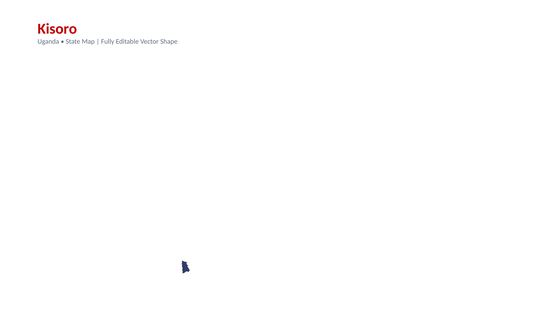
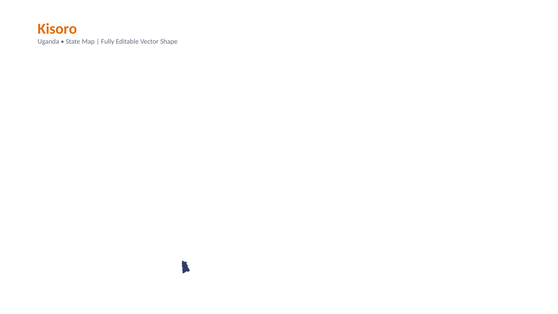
Kisoro colour: red -> orange
